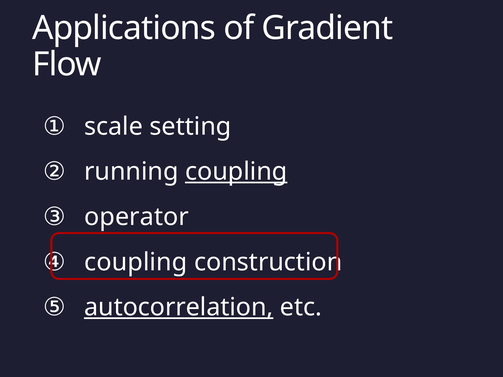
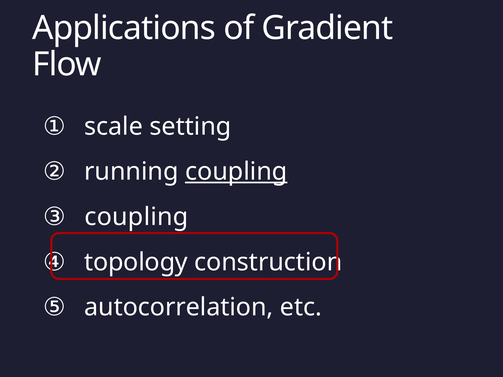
operator at (137, 217): operator -> coupling
coupling at (136, 262): coupling -> topology
autocorrelation underline: present -> none
